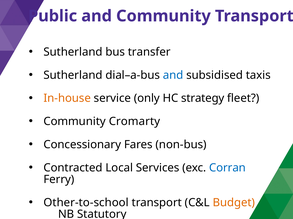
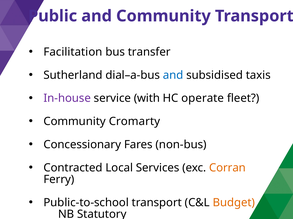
Sutherland at (73, 52): Sutherland -> Facilitation
In-house colour: orange -> purple
only: only -> with
strategy: strategy -> operate
Corran colour: blue -> orange
Other-to-school: Other-to-school -> Public-to-school
